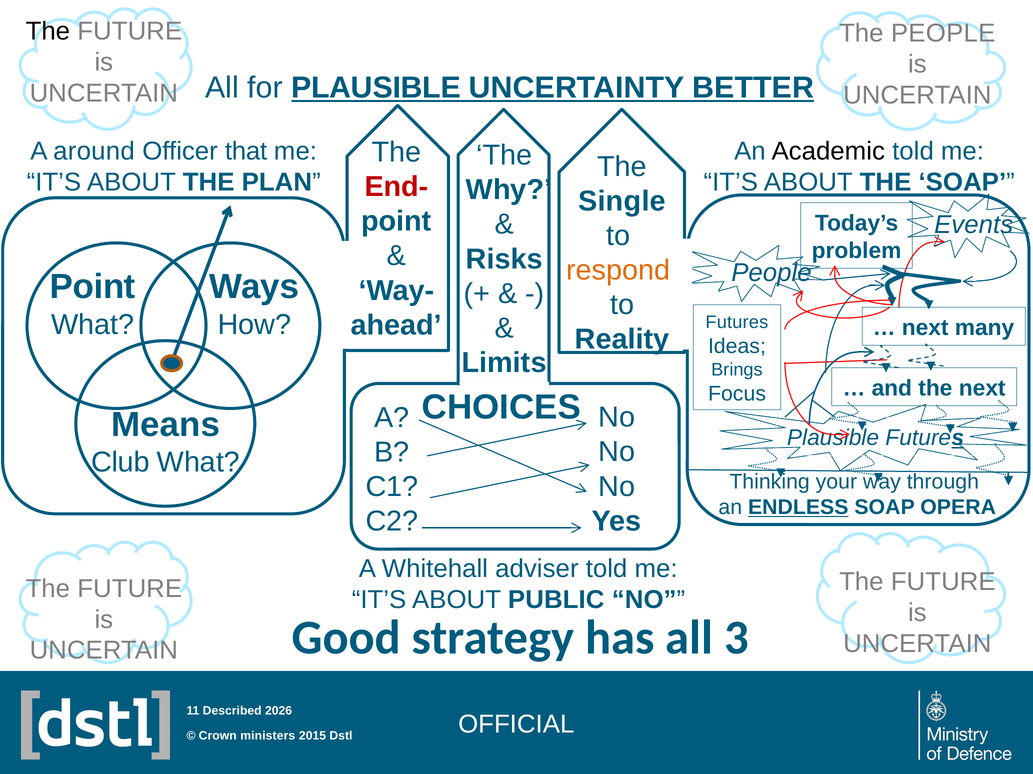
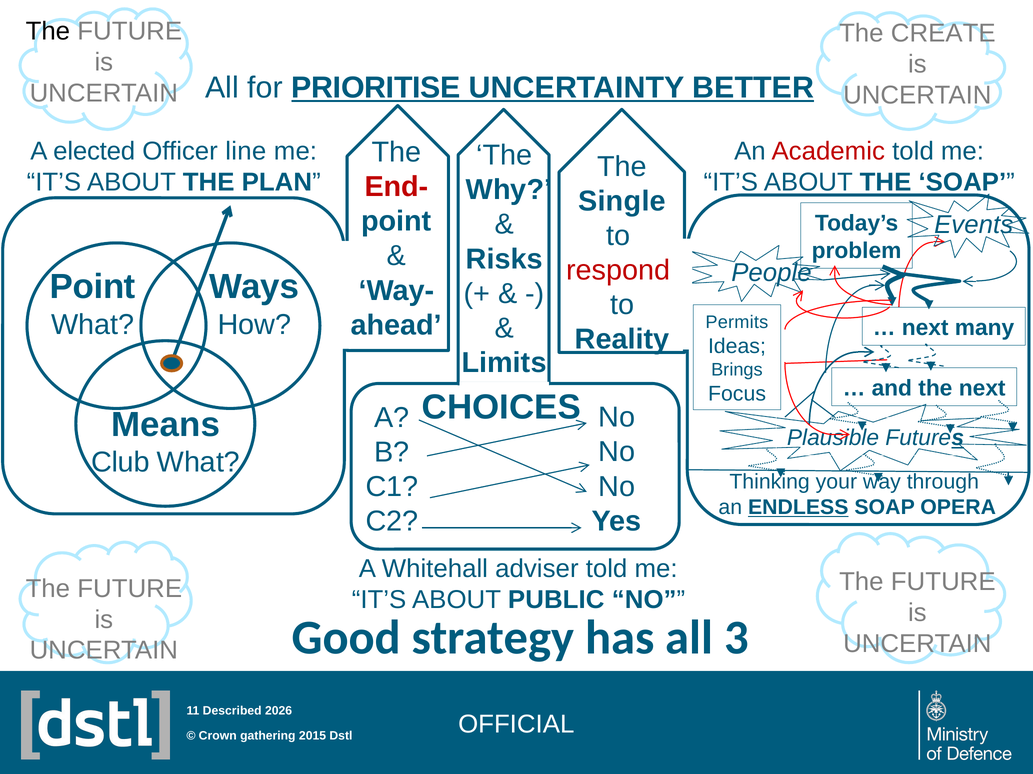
The PEOPLE: PEOPLE -> CREATE
for PLAUSIBLE: PLAUSIBLE -> PRIORITISE
around: around -> elected
that: that -> line
Academic colour: black -> red
respond colour: orange -> red
Futures at (737, 323): Futures -> Permits
ministers: ministers -> gathering
